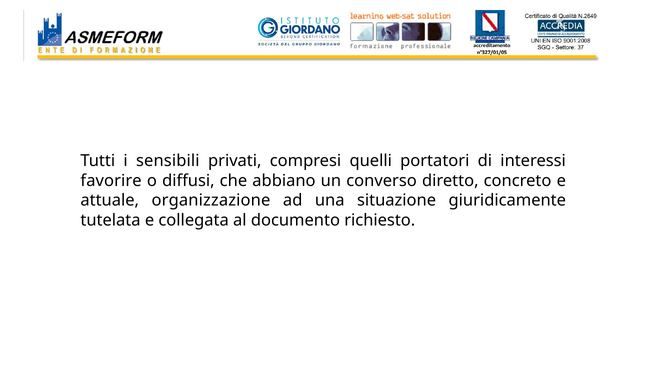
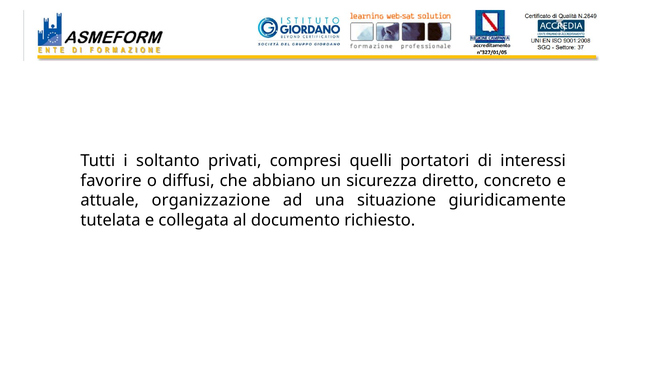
sensibili: sensibili -> soltanto
converso: converso -> sicurezza
